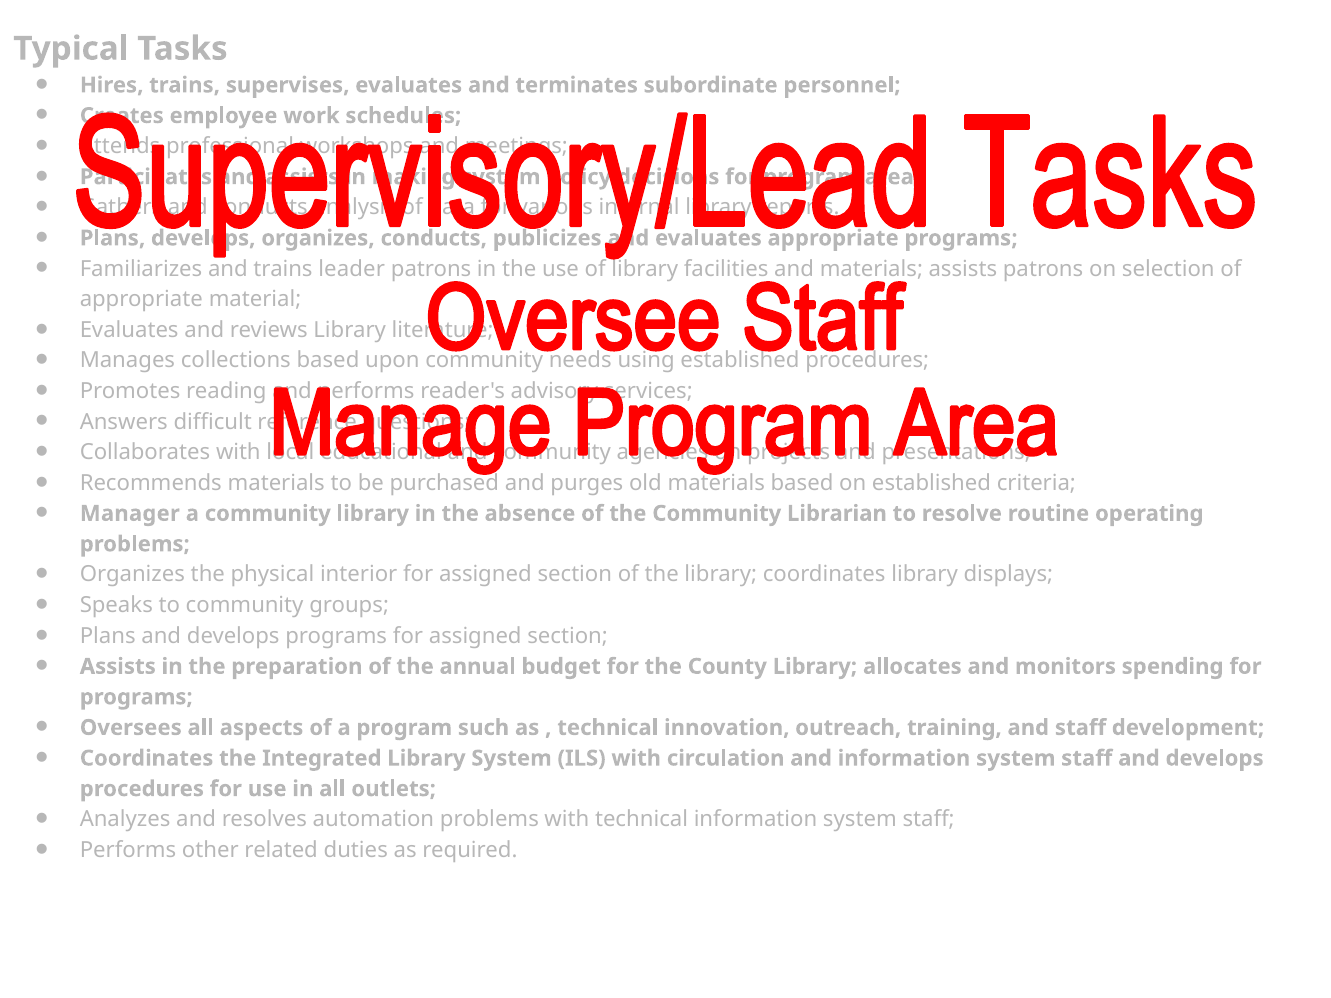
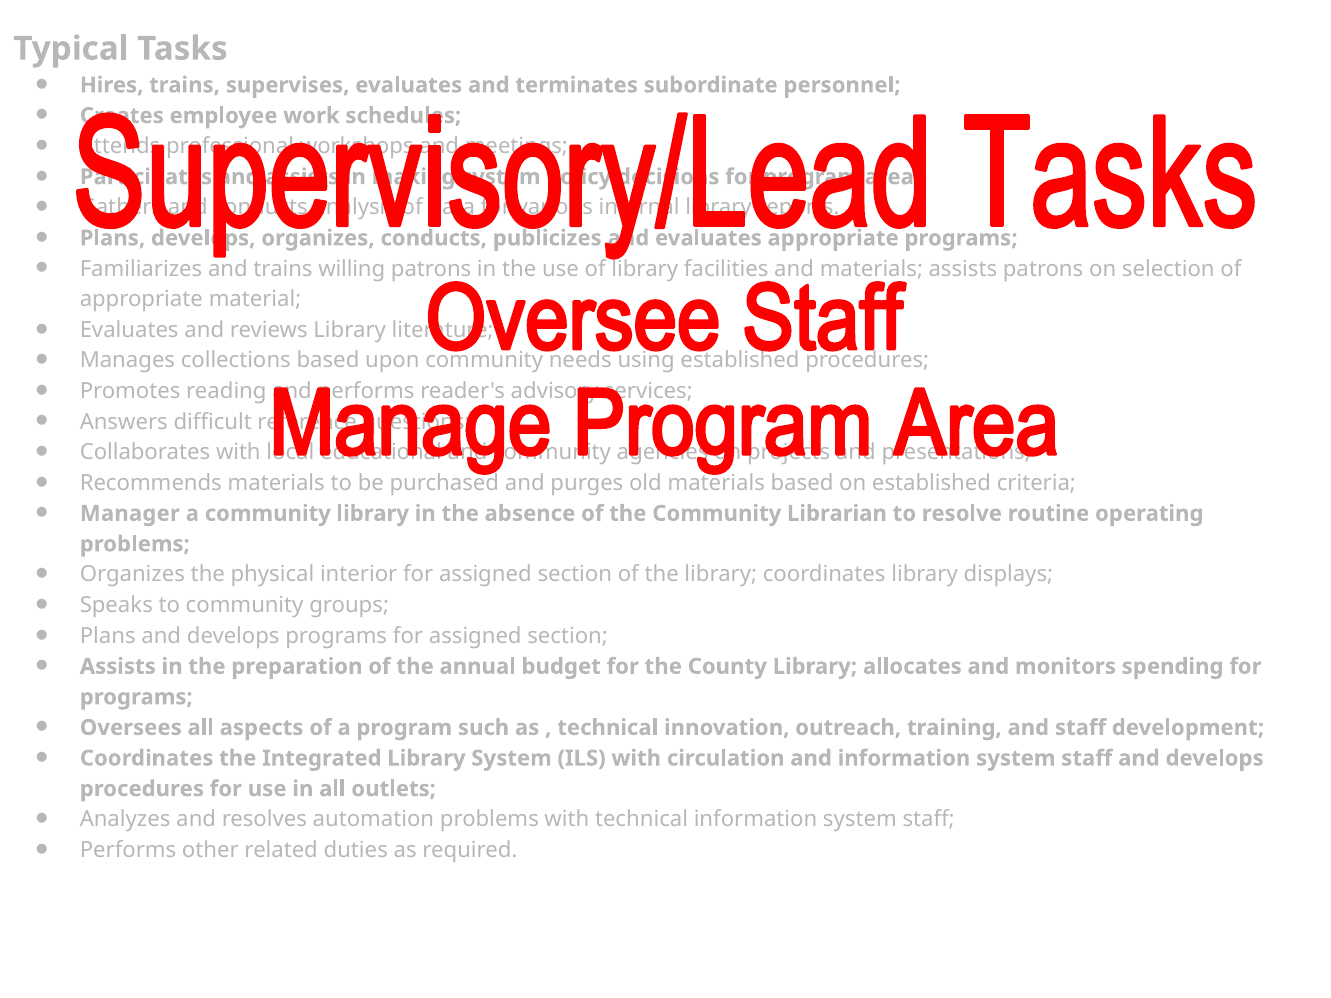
leader: leader -> willing
